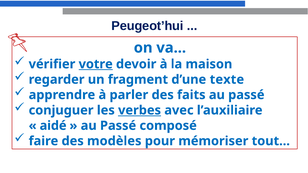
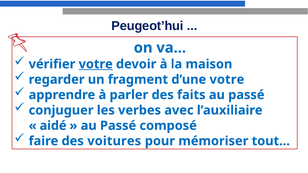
d’une texte: texte -> votre
verbes underline: present -> none
modèles: modèles -> voitures
